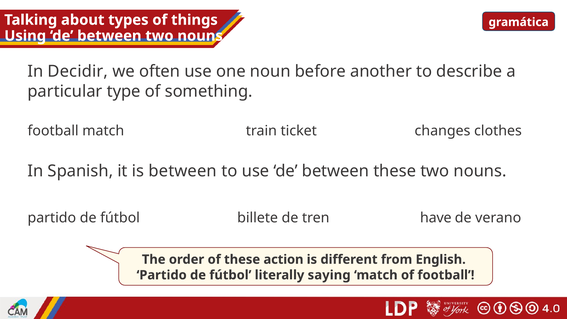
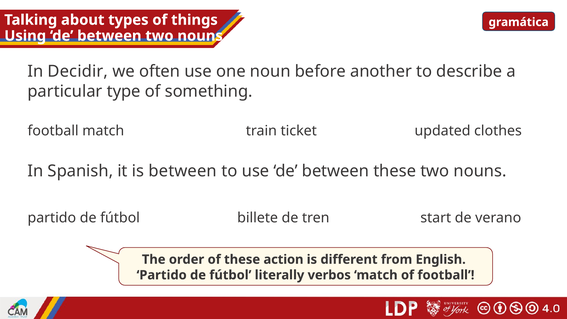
changes: changes -> updated
have: have -> start
saying: saying -> verbos
